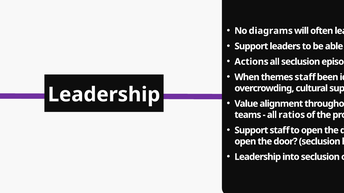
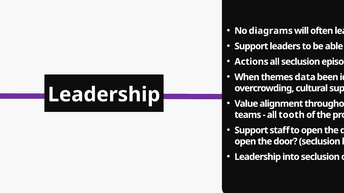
themes staff: staff -> data
ratios: ratios -> tooth
